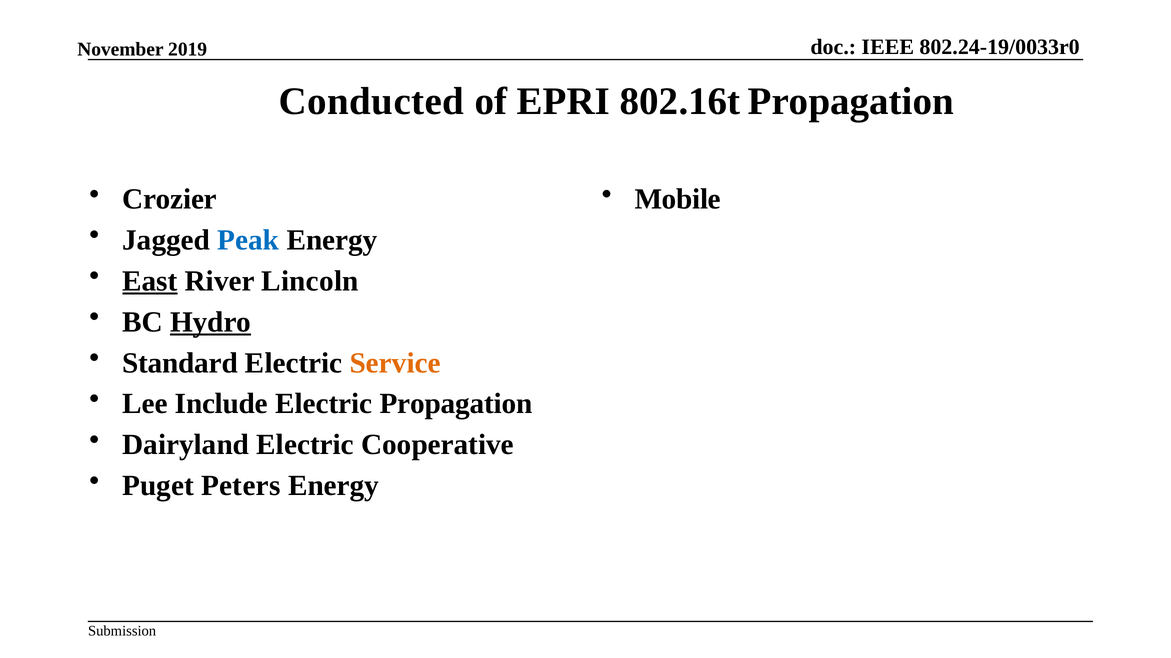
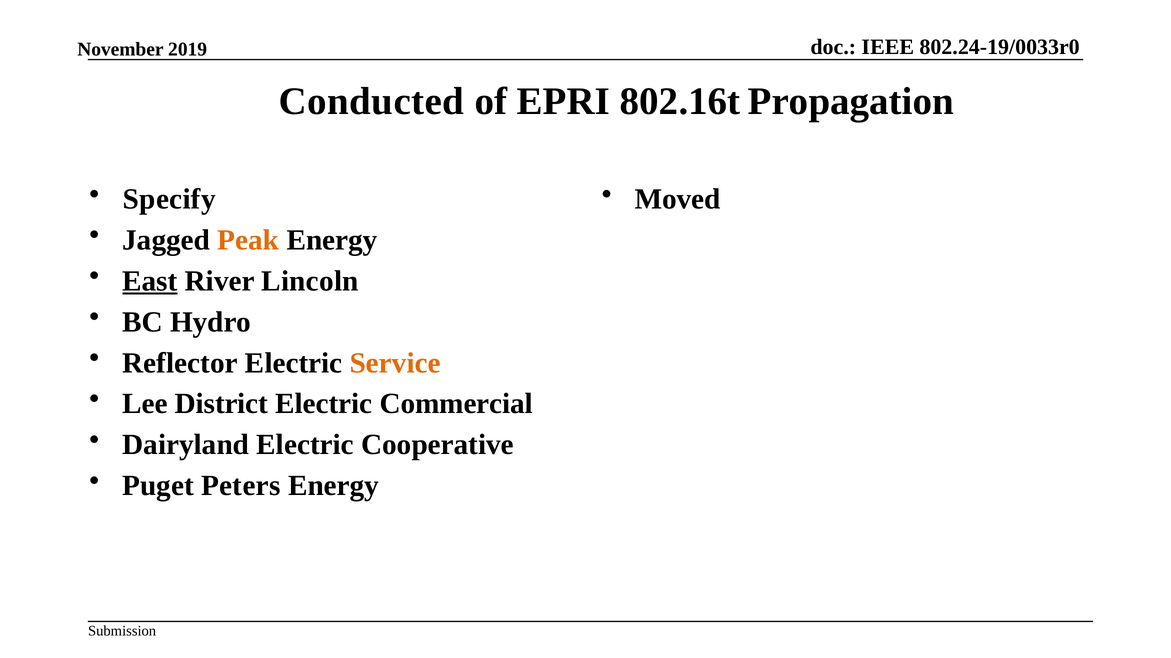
Crozier: Crozier -> Specify
Mobile: Mobile -> Moved
Peak colour: blue -> orange
Hydro underline: present -> none
Standard: Standard -> Reflector
Include: Include -> District
Electric Propagation: Propagation -> Commercial
